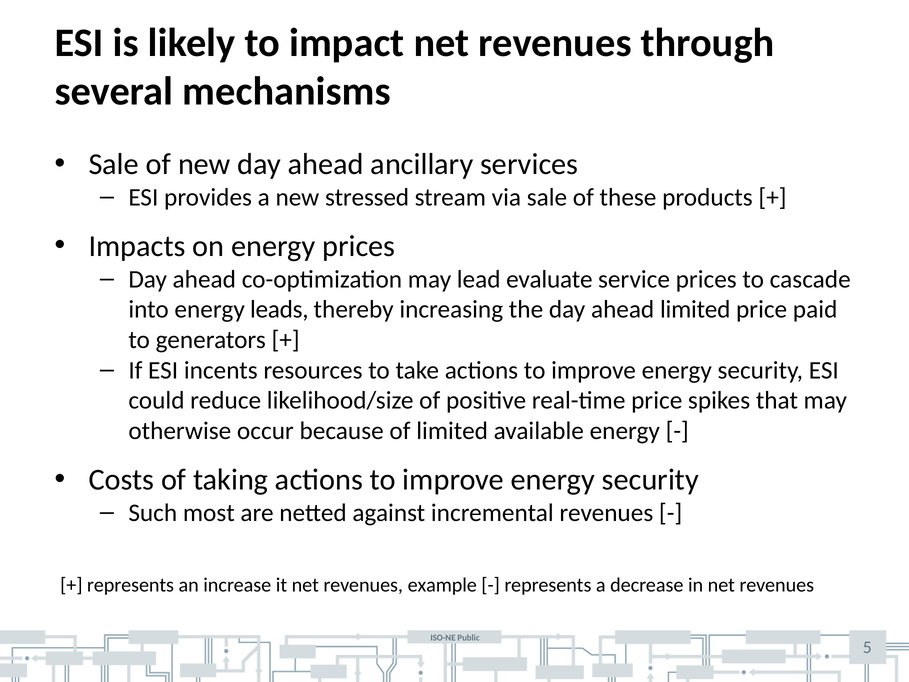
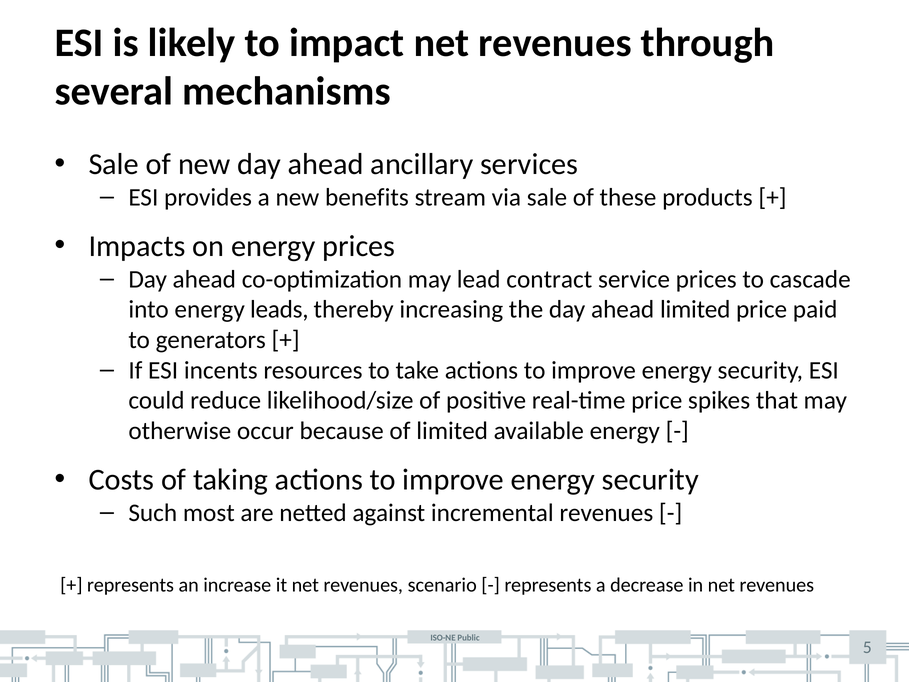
stressed: stressed -> benefits
evaluate: evaluate -> contract
example: example -> scenario
